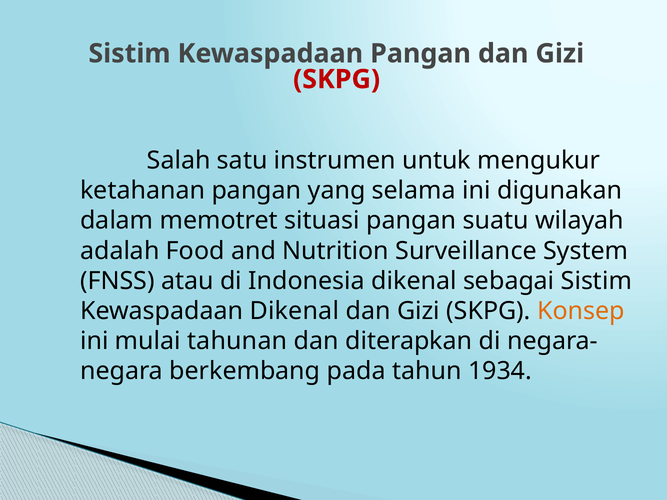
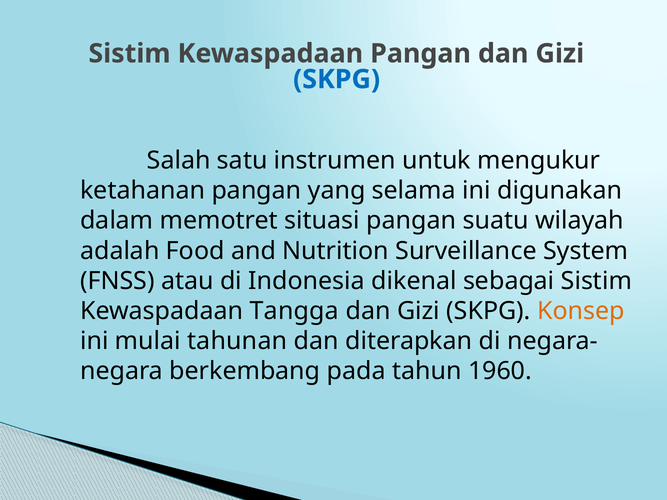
SKPG at (337, 79) colour: red -> blue
Kewaspadaan Dikenal: Dikenal -> Tangga
1934: 1934 -> 1960
